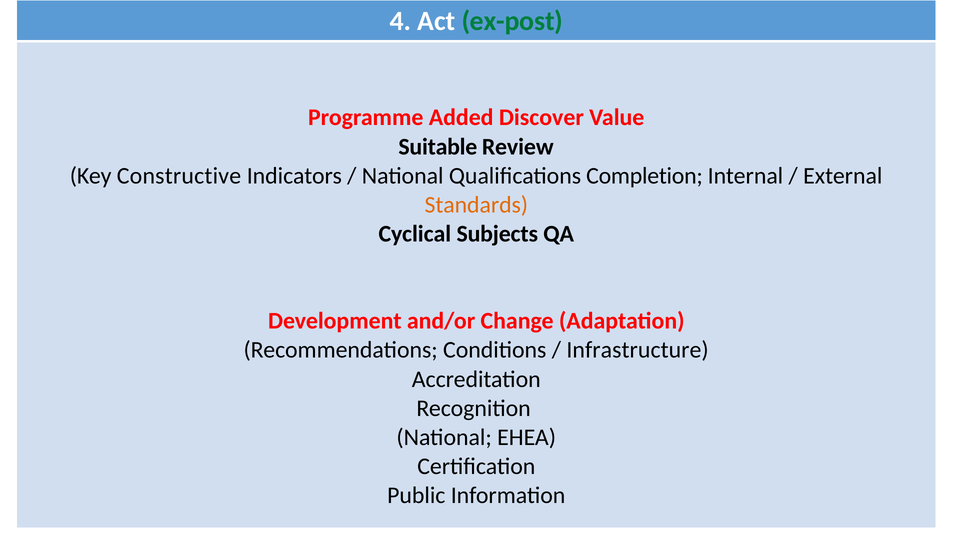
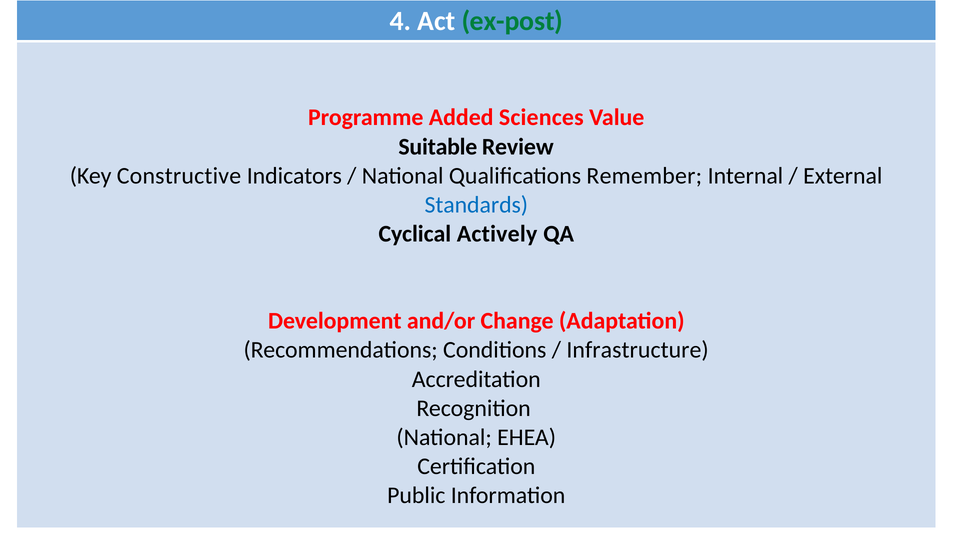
Discover: Discover -> Sciences
Completion: Completion -> Remember
Standards colour: orange -> blue
Subjects: Subjects -> Actively
